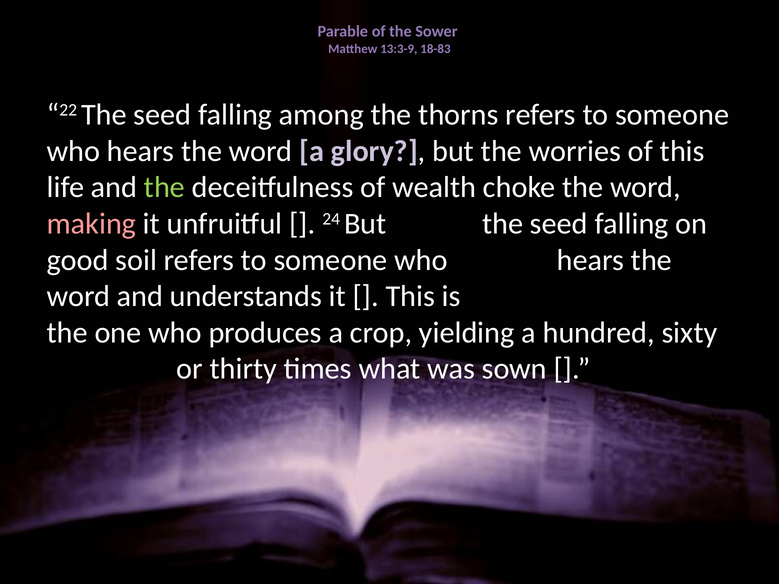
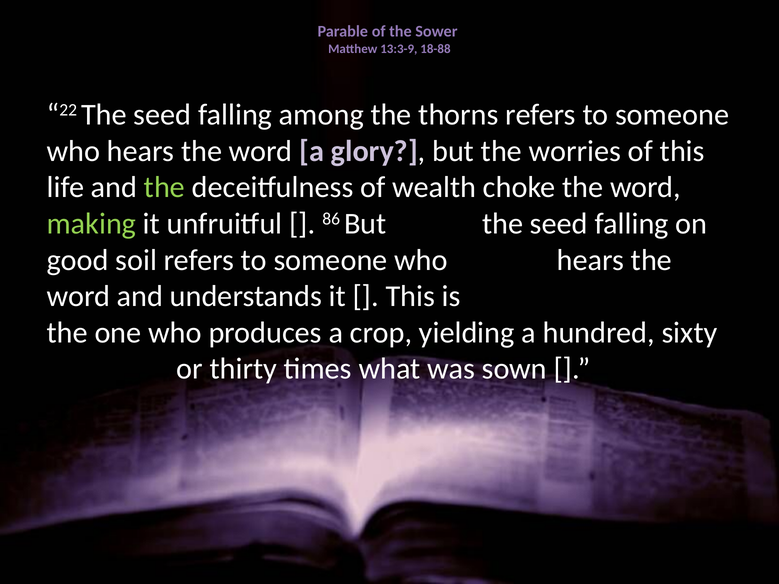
18-83: 18-83 -> 18-88
making colour: pink -> light green
24: 24 -> 86
